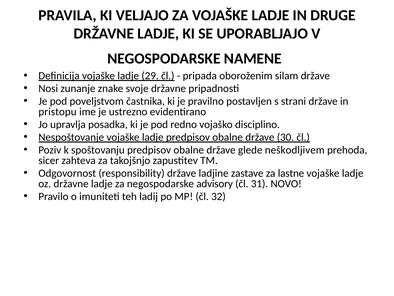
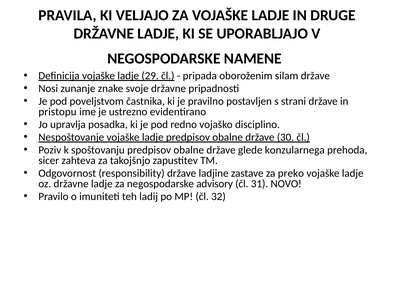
neškodljivem: neškodljivem -> konzularnega
lastne: lastne -> preko
